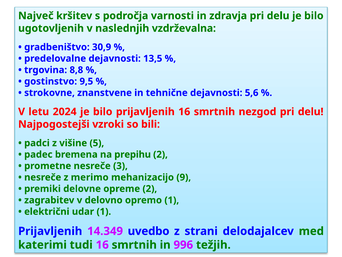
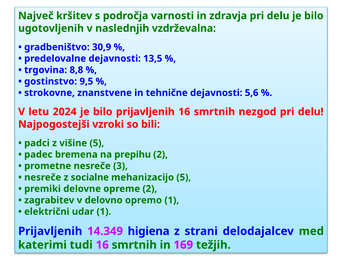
merimo: merimo -> socialne
mehanizacijo 9: 9 -> 5
uvedbo: uvedbo -> higiena
996: 996 -> 169
